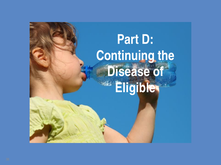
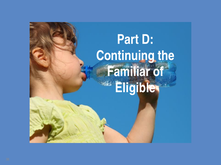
Disease: Disease -> Familiar
